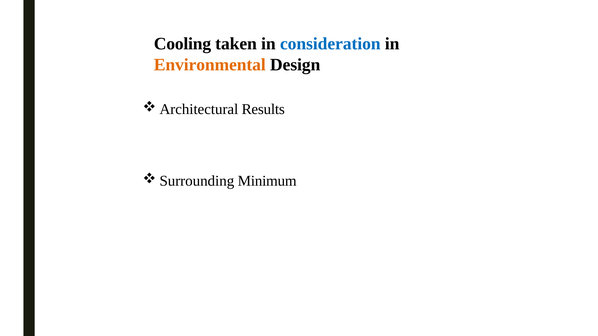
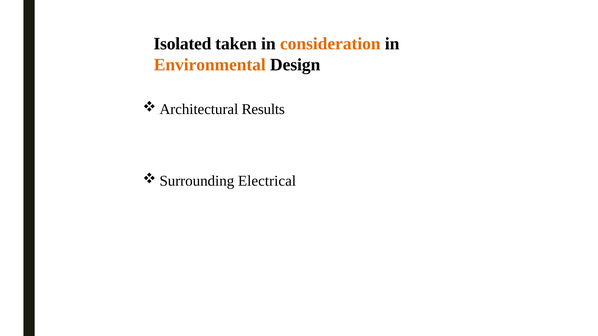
Cooling: Cooling -> Isolated
consideration colour: blue -> orange
Minimum: Minimum -> Electrical
